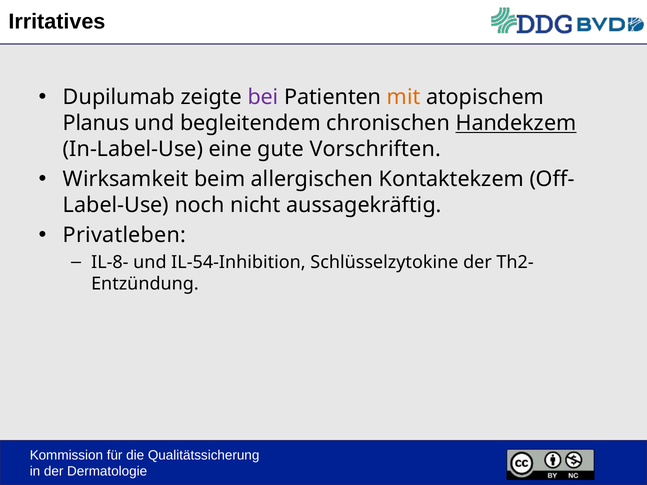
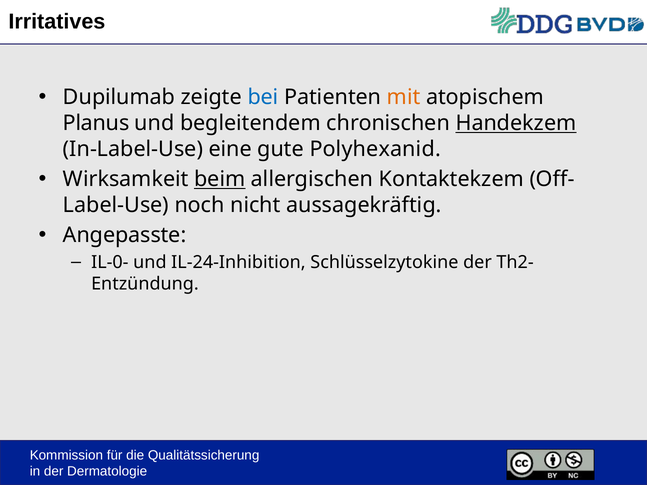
bei colour: purple -> blue
Vorschriften: Vorschriften -> Polyhexanid
beim underline: none -> present
Privatleben: Privatleben -> Angepasste
IL-8-: IL-8- -> IL-0-
IL-54-Inhibition: IL-54-Inhibition -> IL-24-Inhibition
